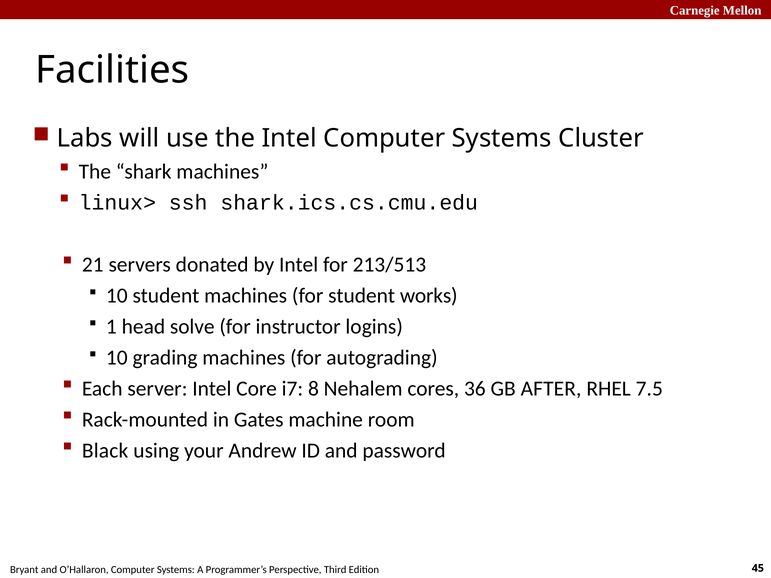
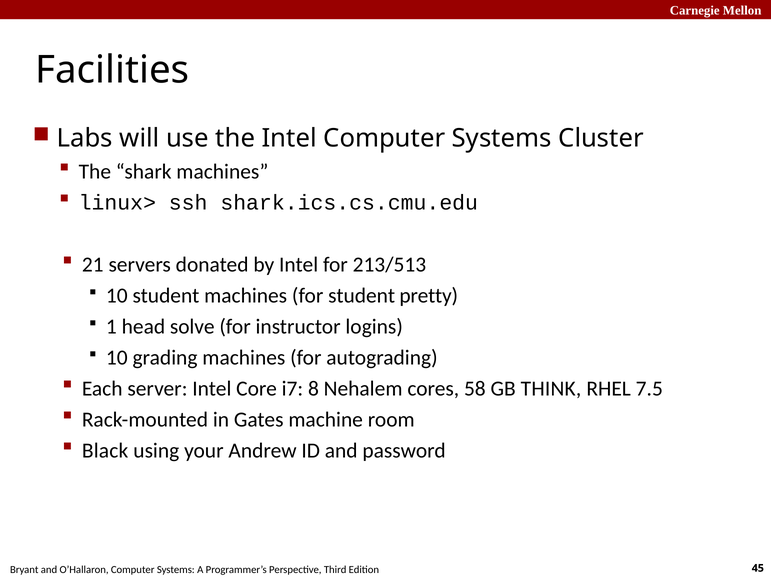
works: works -> pretty
36: 36 -> 58
AFTER: AFTER -> THINK
